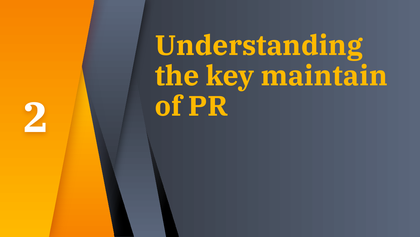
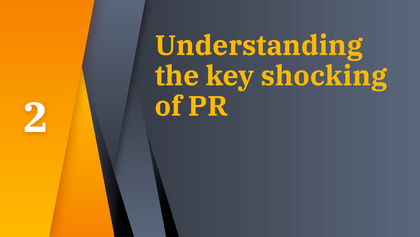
maintain: maintain -> shocking
